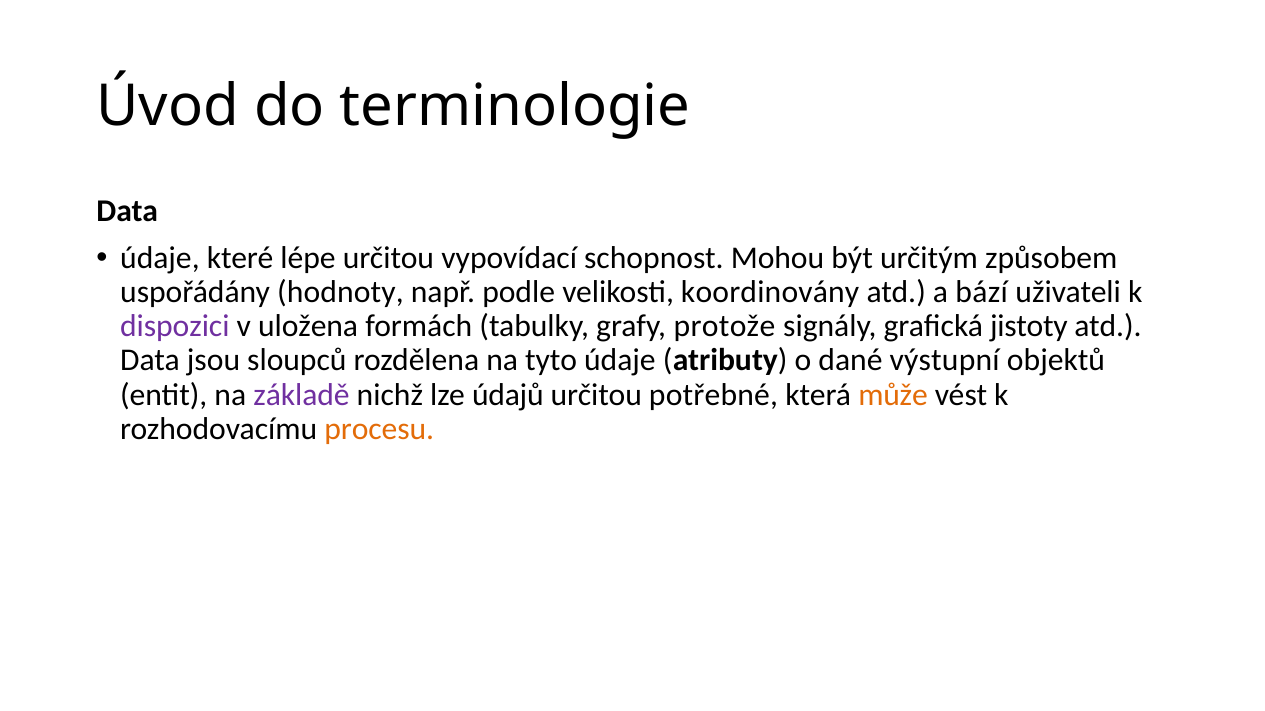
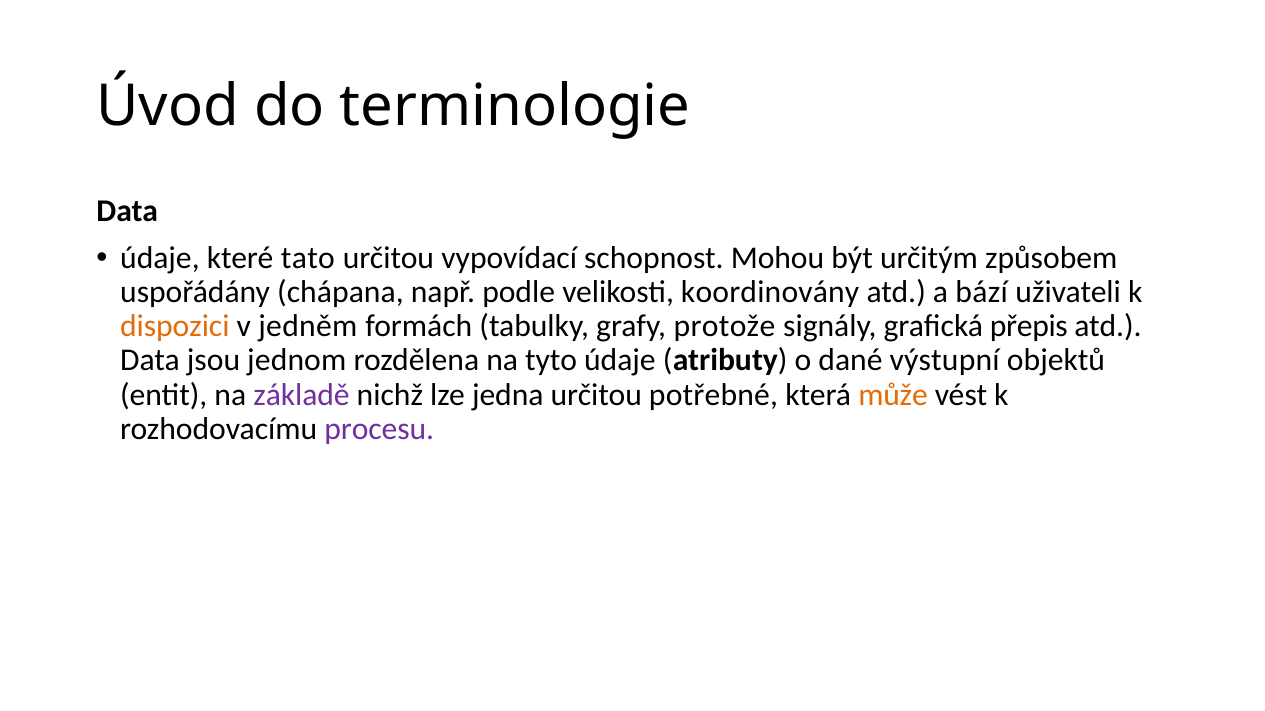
lépe: lépe -> tato
hodnoty: hodnoty -> chápana
dispozici colour: purple -> orange
uložena: uložena -> jedněm
jistoty: jistoty -> přepis
sloupců: sloupců -> jednom
údajů: údajů -> jedna
procesu colour: orange -> purple
